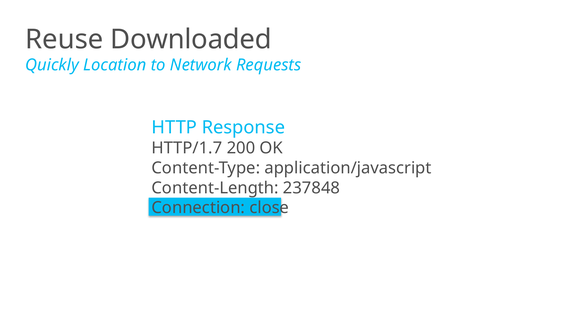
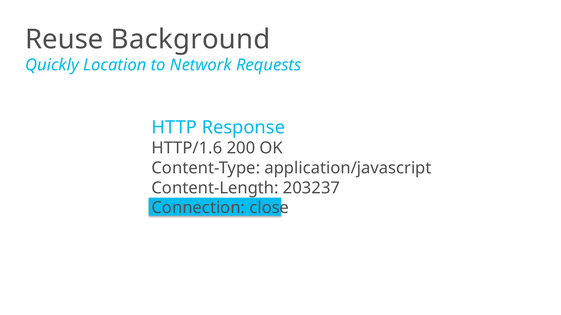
Downloaded: Downloaded -> Background
HTTP/1.7: HTTP/1.7 -> HTTP/1.6
237848: 237848 -> 203237
